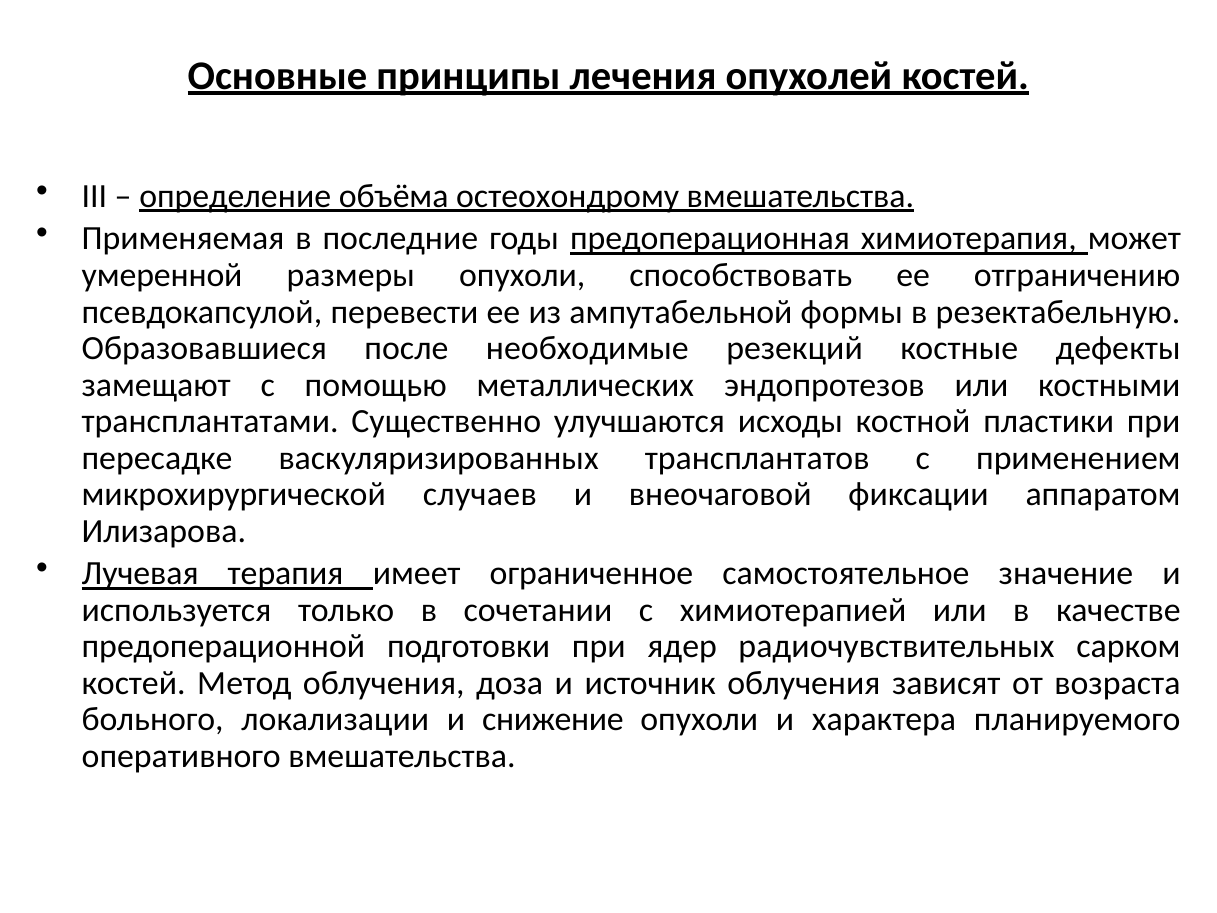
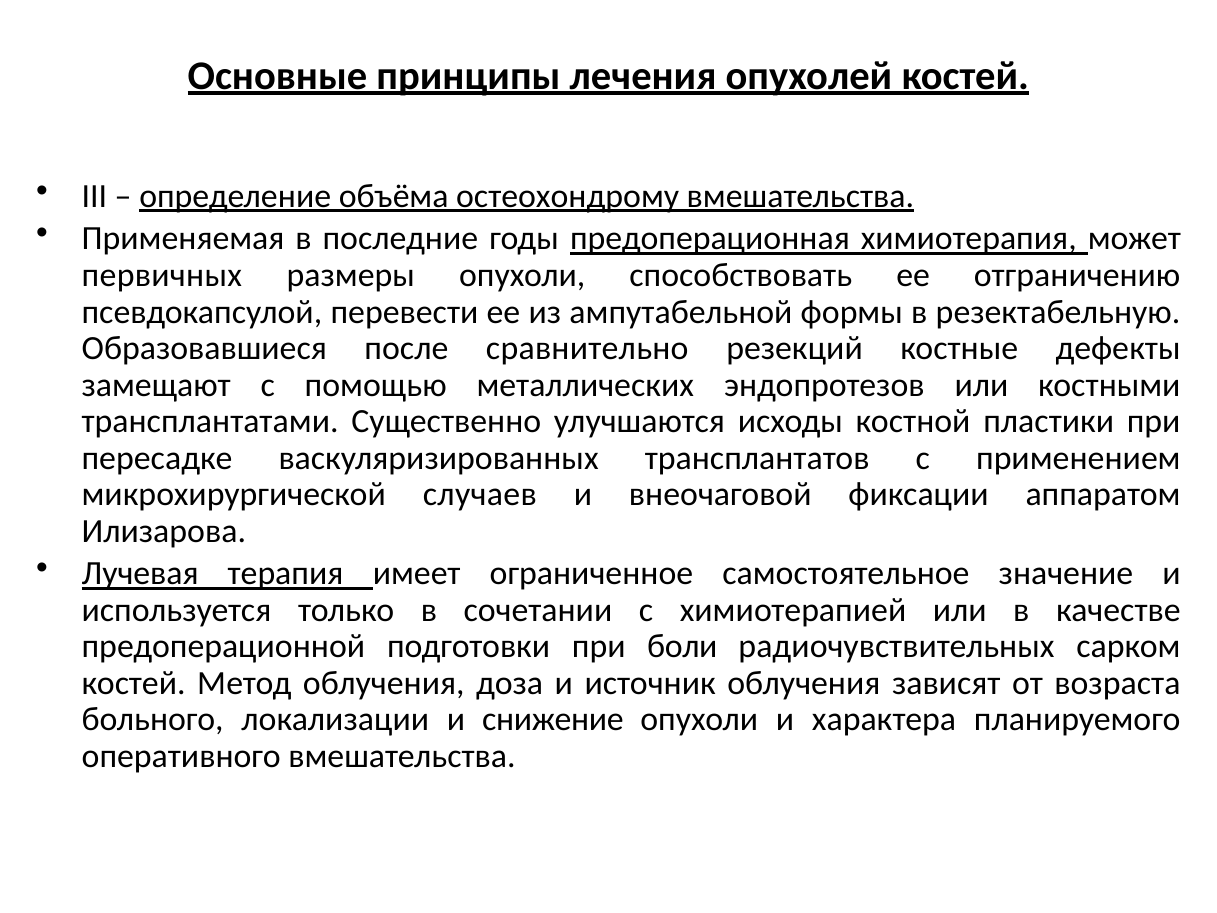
умеренной: умеренной -> первичных
необходимые: необходимые -> сравнительно
ядер: ядер -> боли
